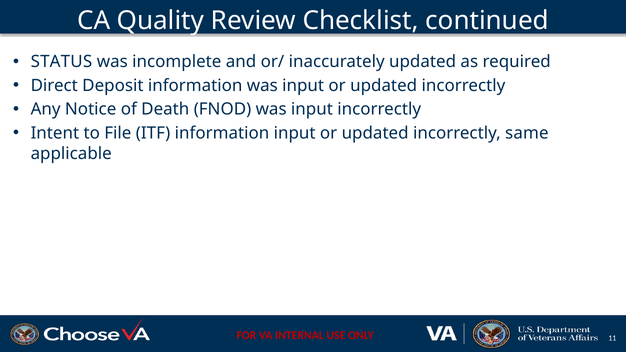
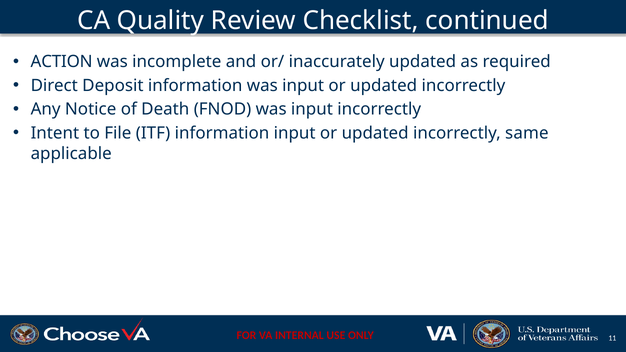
STATUS: STATUS -> ACTION
